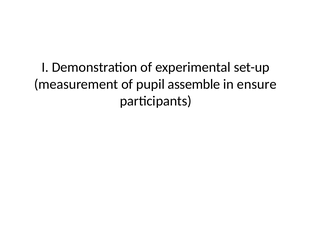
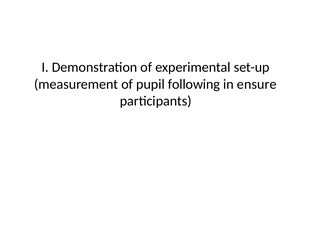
assemble: assemble -> following
